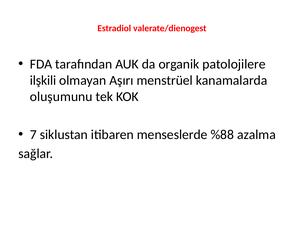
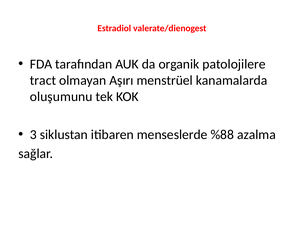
ilşkili: ilşkili -> tract
7: 7 -> 3
